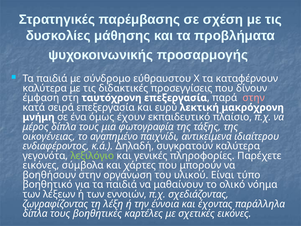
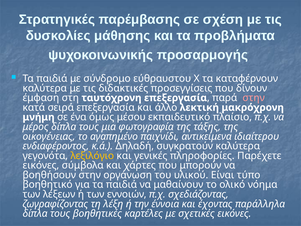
ευρύ: ευρύ -> άλλο
έχουν: έχουν -> μέσου
λεξιλόγιο colour: light green -> yellow
